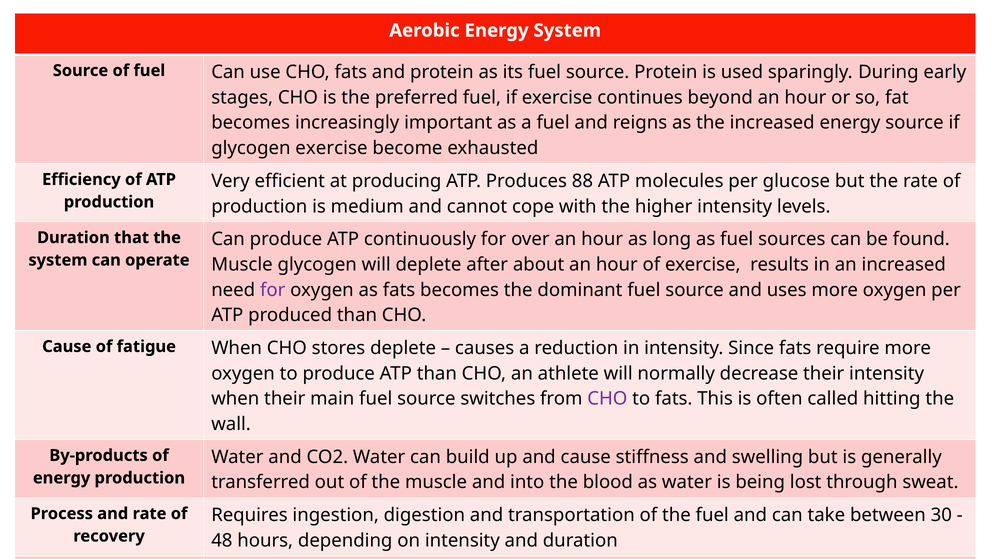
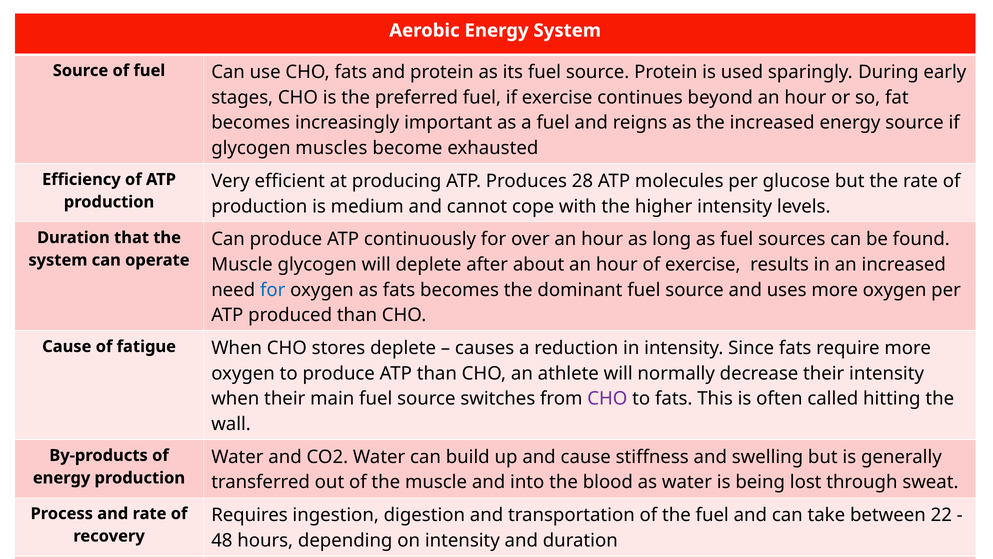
glycogen exercise: exercise -> muscles
88: 88 -> 28
for at (273, 290) colour: purple -> blue
30: 30 -> 22
